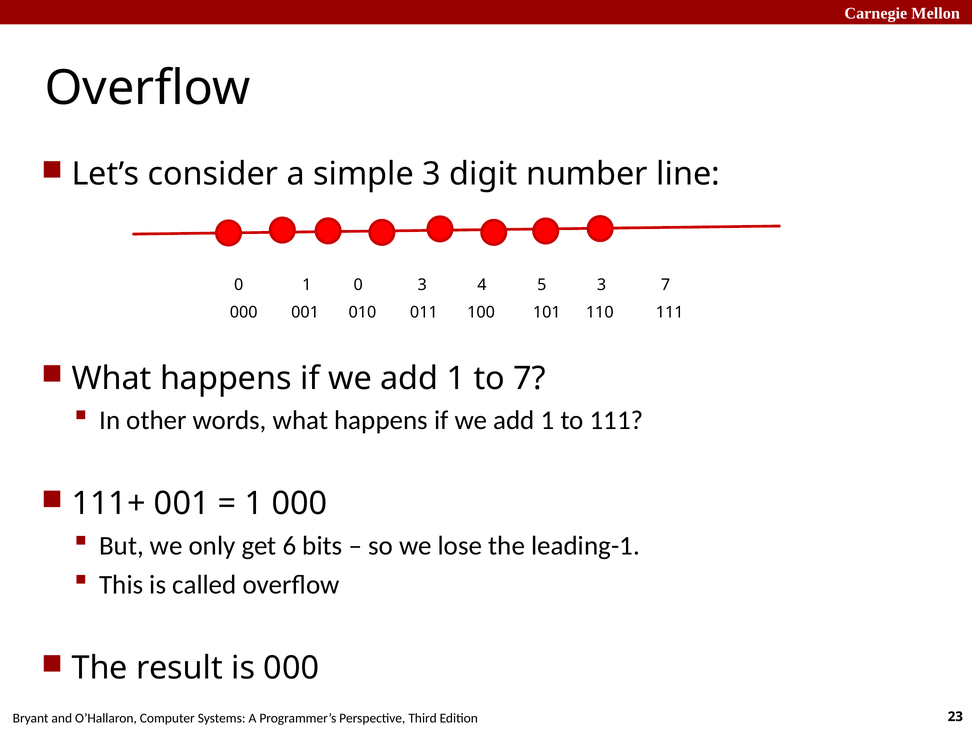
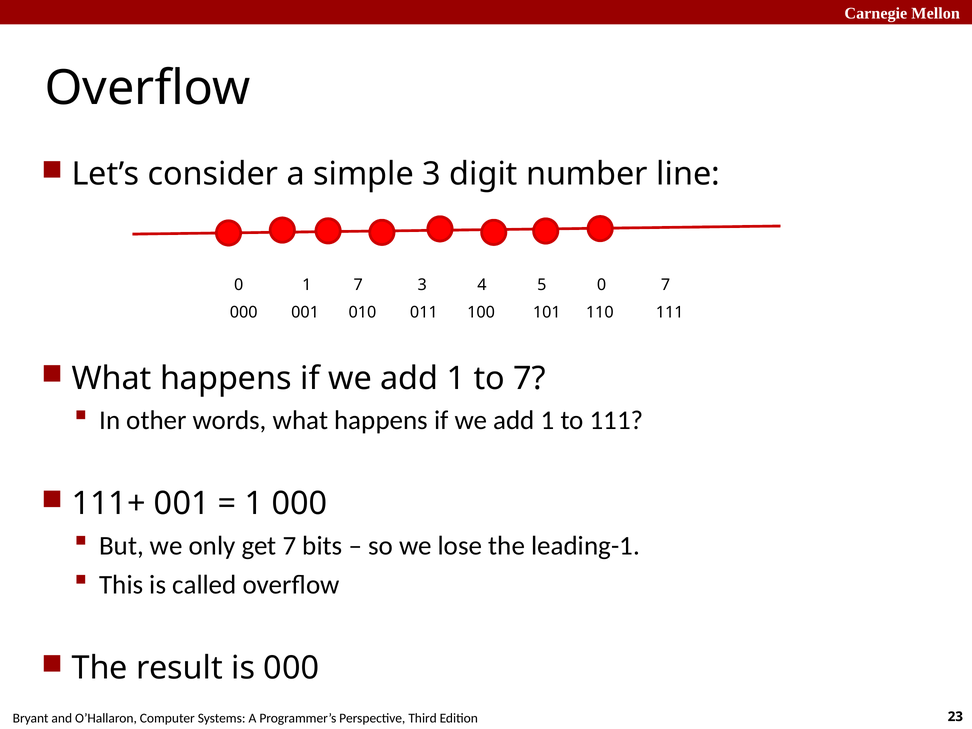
1 0: 0 -> 7
5 3: 3 -> 0
get 6: 6 -> 7
